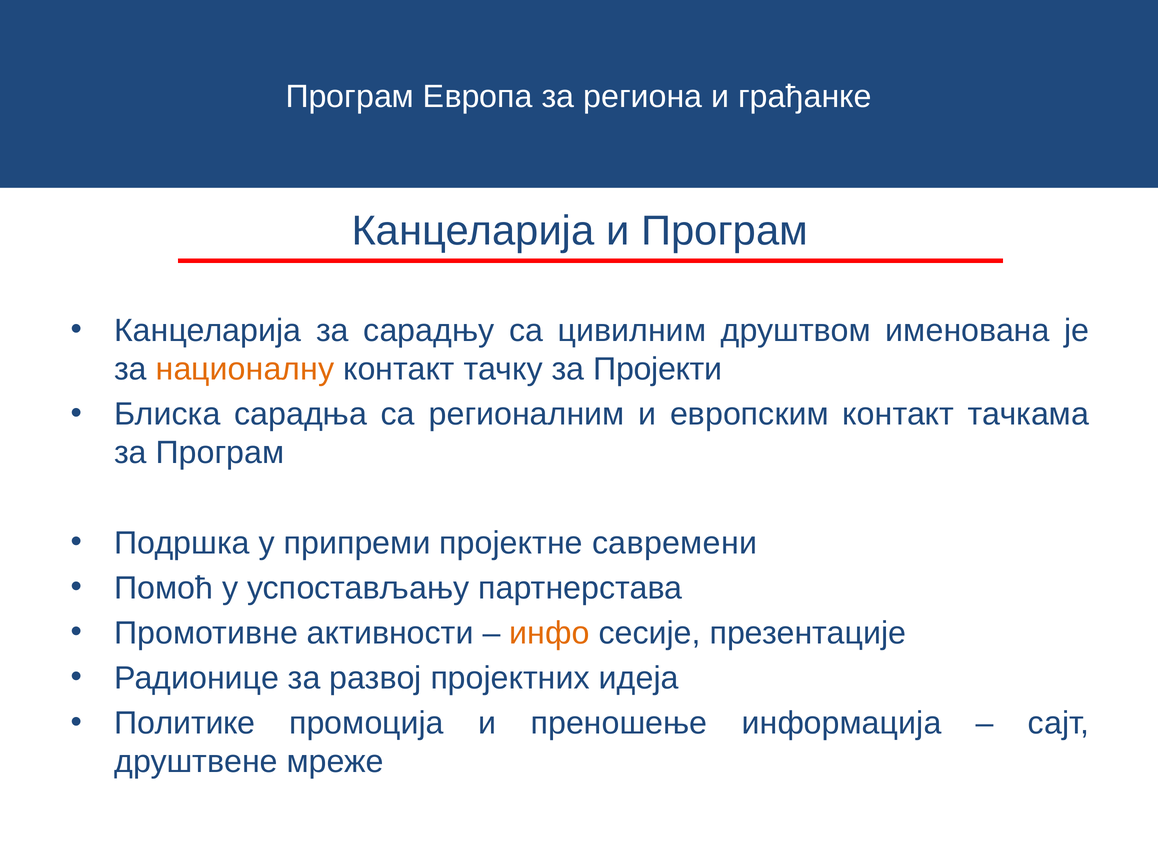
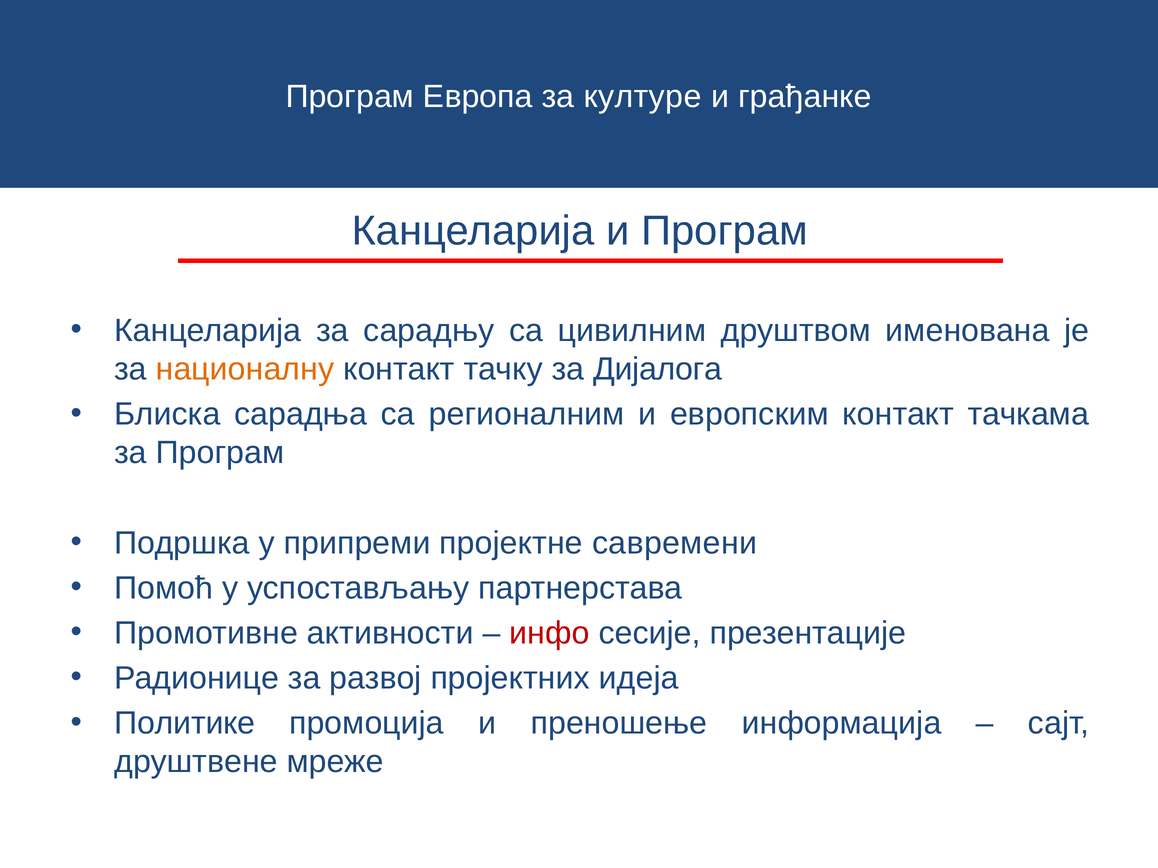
региона: региона -> културе
Пројекти: Пројекти -> Дијалога
инфо colour: orange -> red
